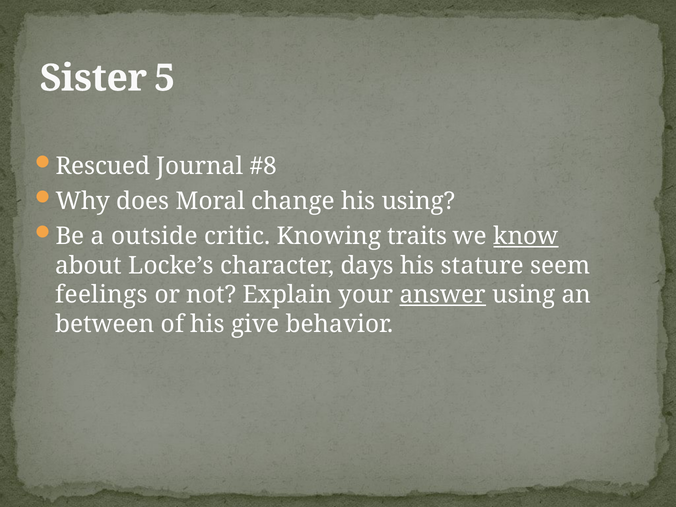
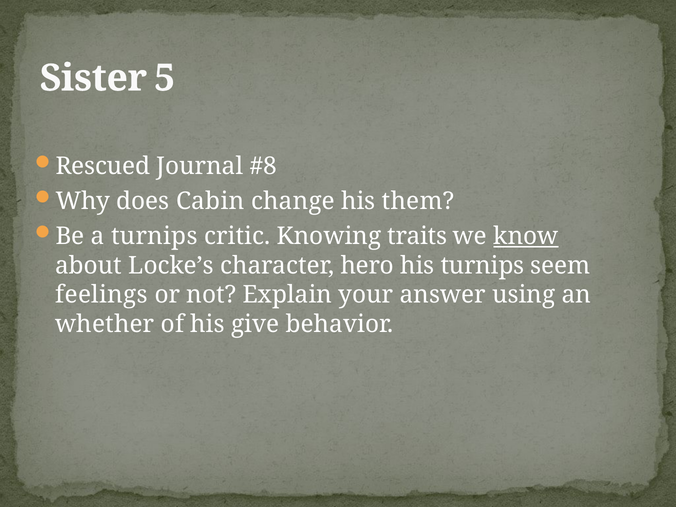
Moral: Moral -> Cabin
his using: using -> them
a outside: outside -> turnips
days: days -> hero
his stature: stature -> turnips
answer underline: present -> none
between: between -> whether
